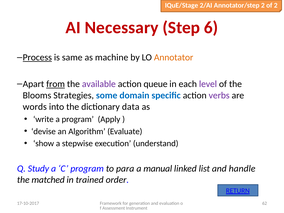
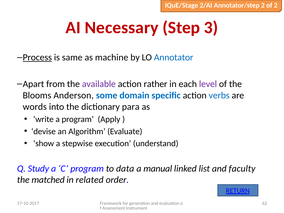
6: 6 -> 3
Annotator colour: orange -> blue
from underline: present -> none
queue: queue -> rather
Strategies: Strategies -> Anderson
verbs colour: purple -> blue
data: data -> para
para: para -> data
handle: handle -> faculty
trained: trained -> related
